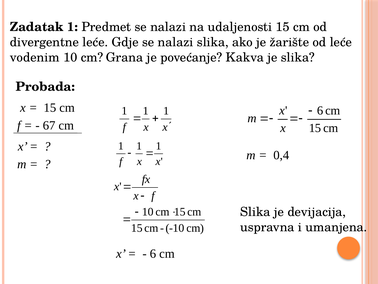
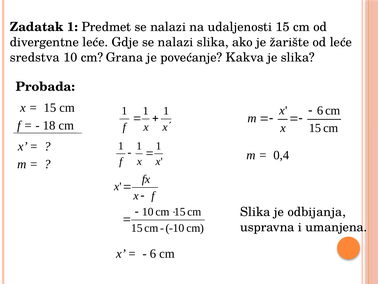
vodenim: vodenim -> sredstva
67: 67 -> 18
devijacija: devijacija -> odbijanja
